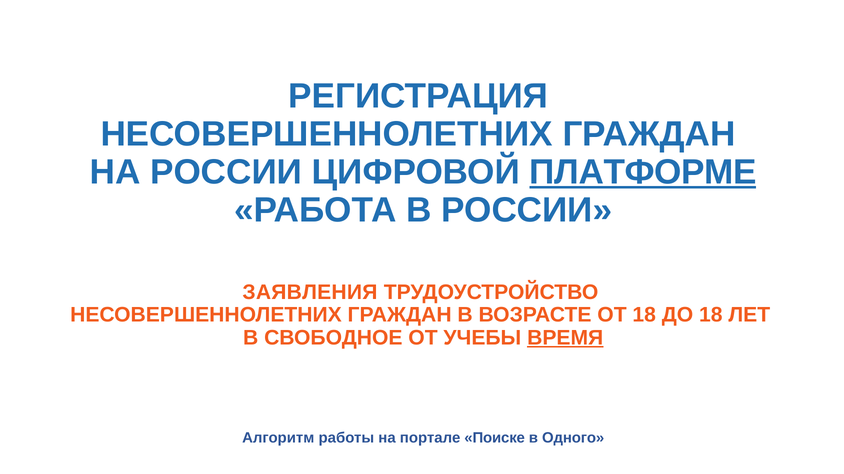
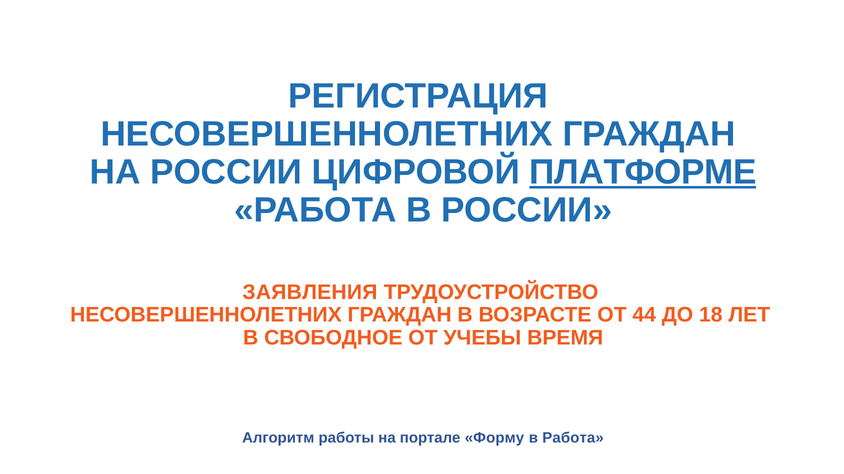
ОТ 18: 18 -> 44
ВРЕМЯ underline: present -> none
Поиске: Поиске -> Форму
в Одного: Одного -> Работа
